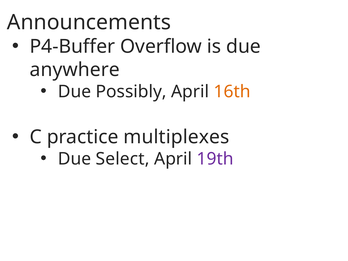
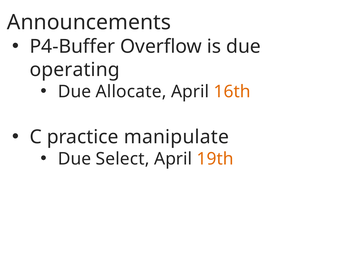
anywhere: anywhere -> operating
Possibly: Possibly -> Allocate
multiplexes: multiplexes -> manipulate
19th colour: purple -> orange
